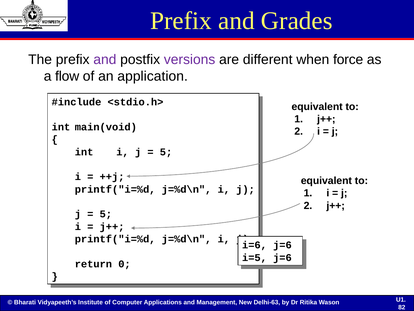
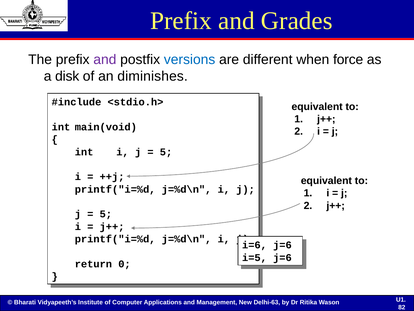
versions colour: purple -> blue
flow: flow -> disk
application: application -> diminishes
